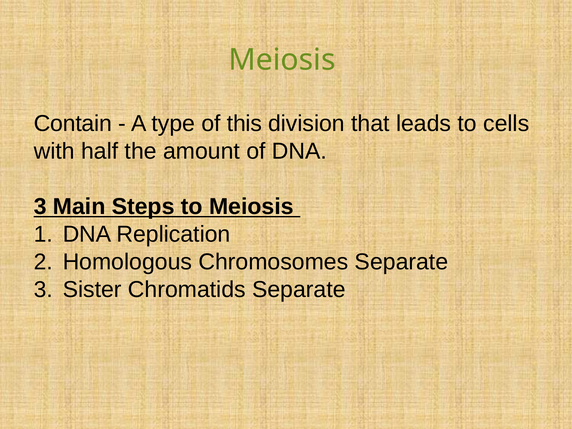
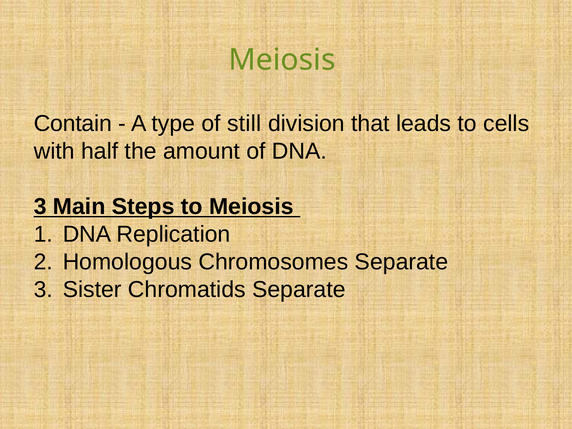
this: this -> still
